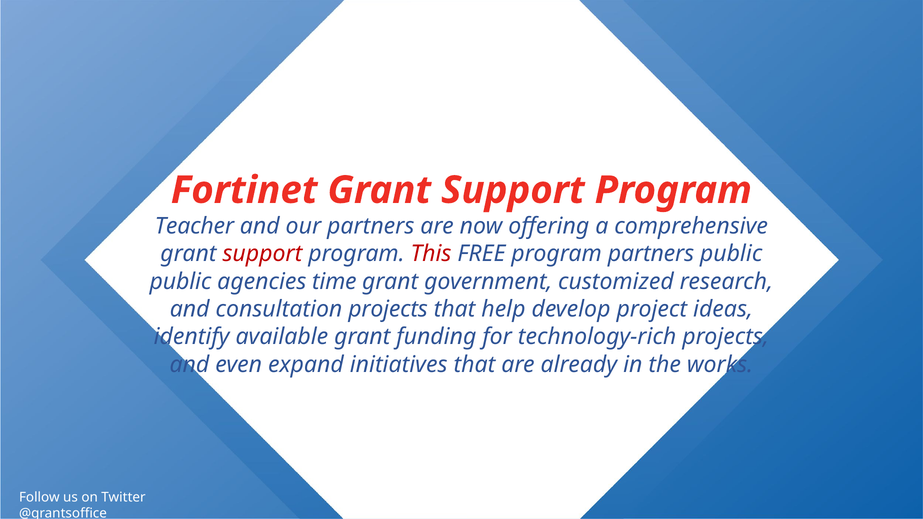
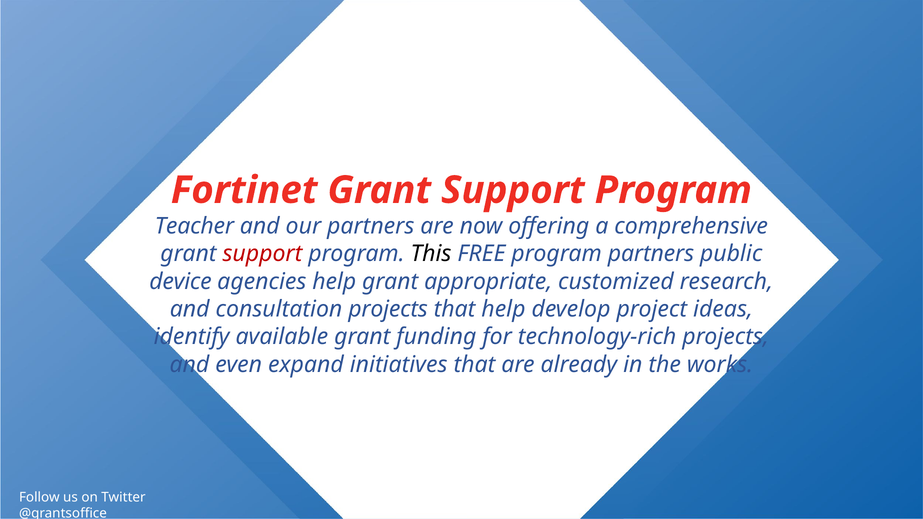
This colour: red -> black
public at (180, 282): public -> device
agencies time: time -> help
government: government -> appropriate
